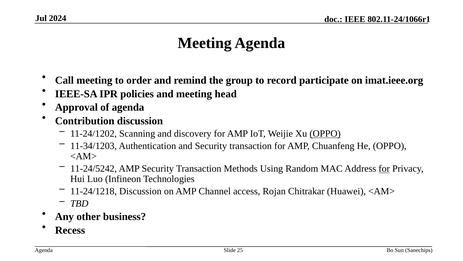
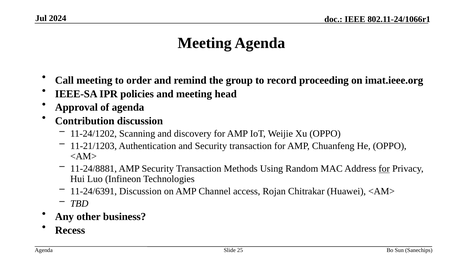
participate: participate -> proceeding
OPPO at (325, 133) underline: present -> none
11-34/1203: 11-34/1203 -> 11-21/1203
11-24/5242: 11-24/5242 -> 11-24/8881
11-24/1218: 11-24/1218 -> 11-24/6391
